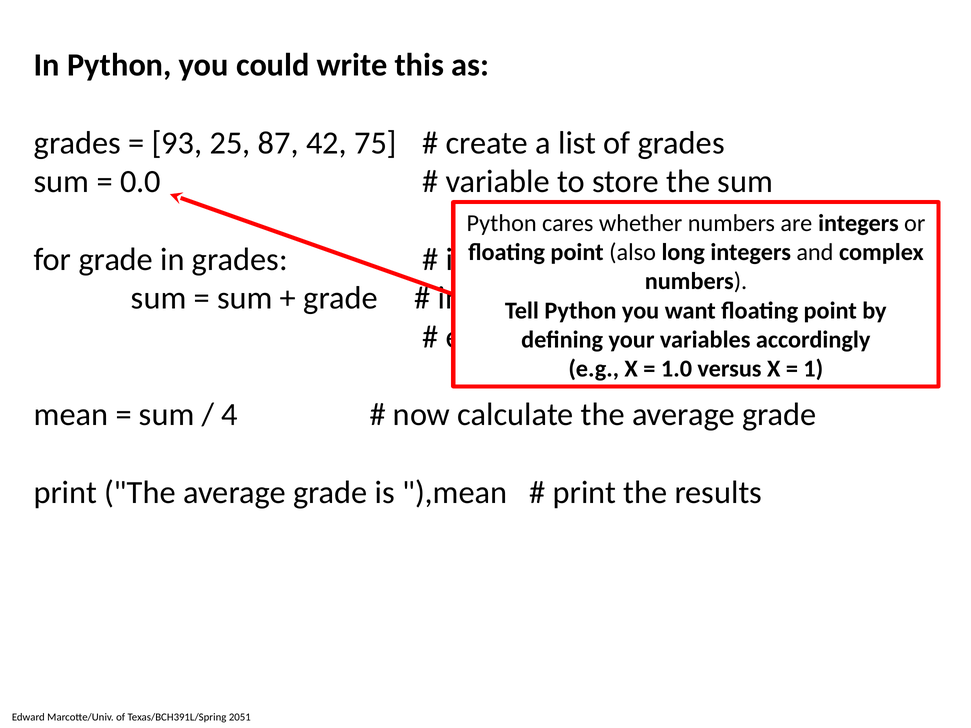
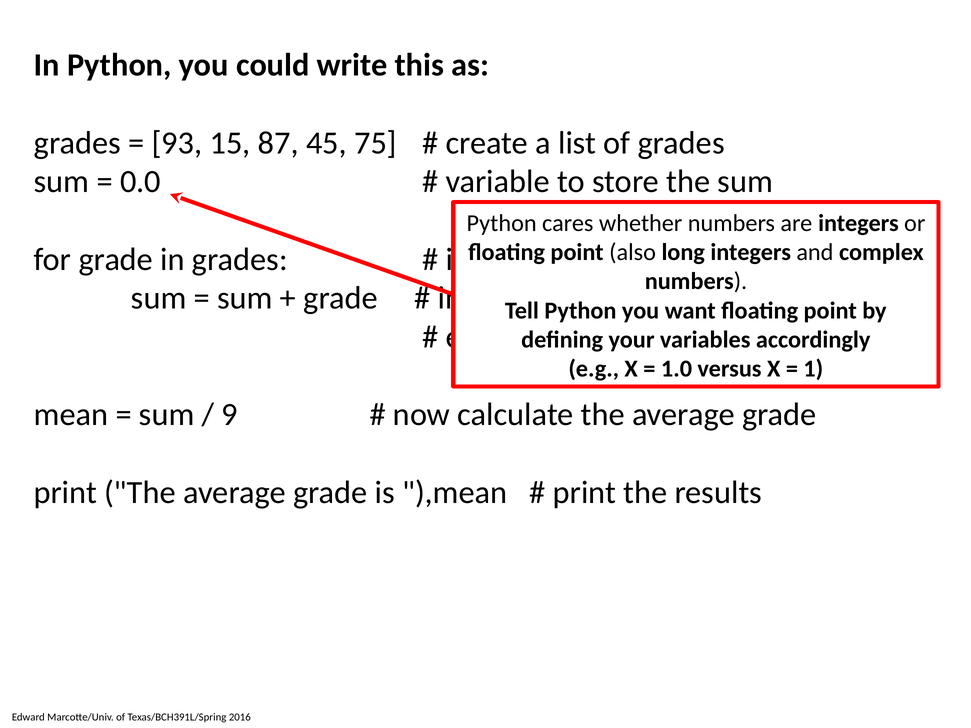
25: 25 -> 15
42: 42 -> 45
4: 4 -> 9
2051: 2051 -> 2016
